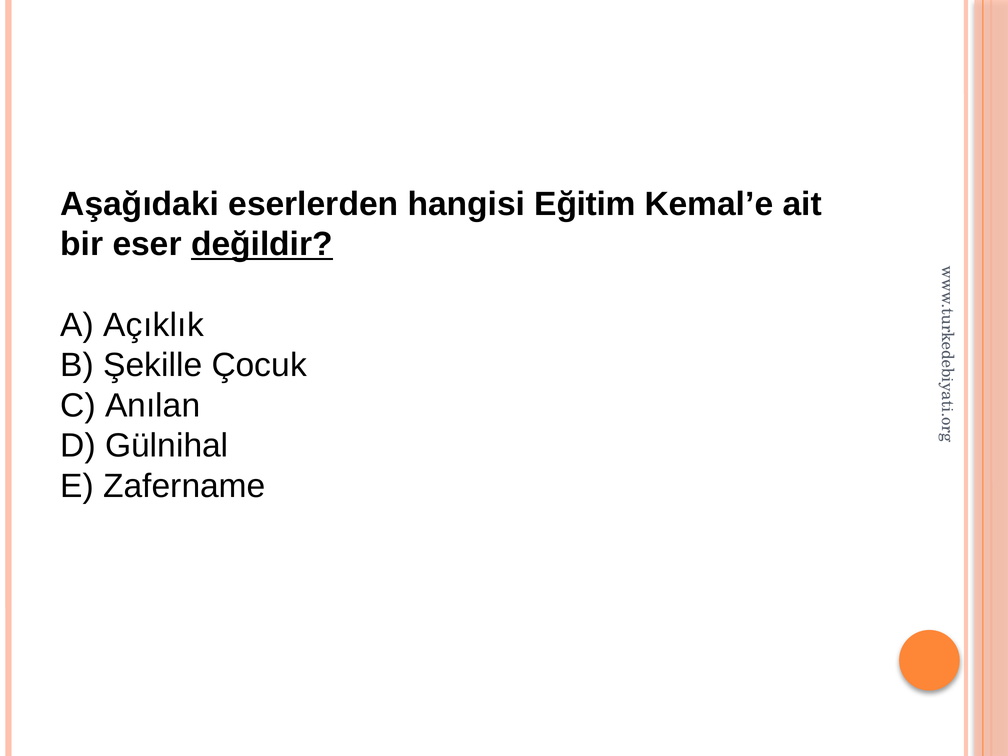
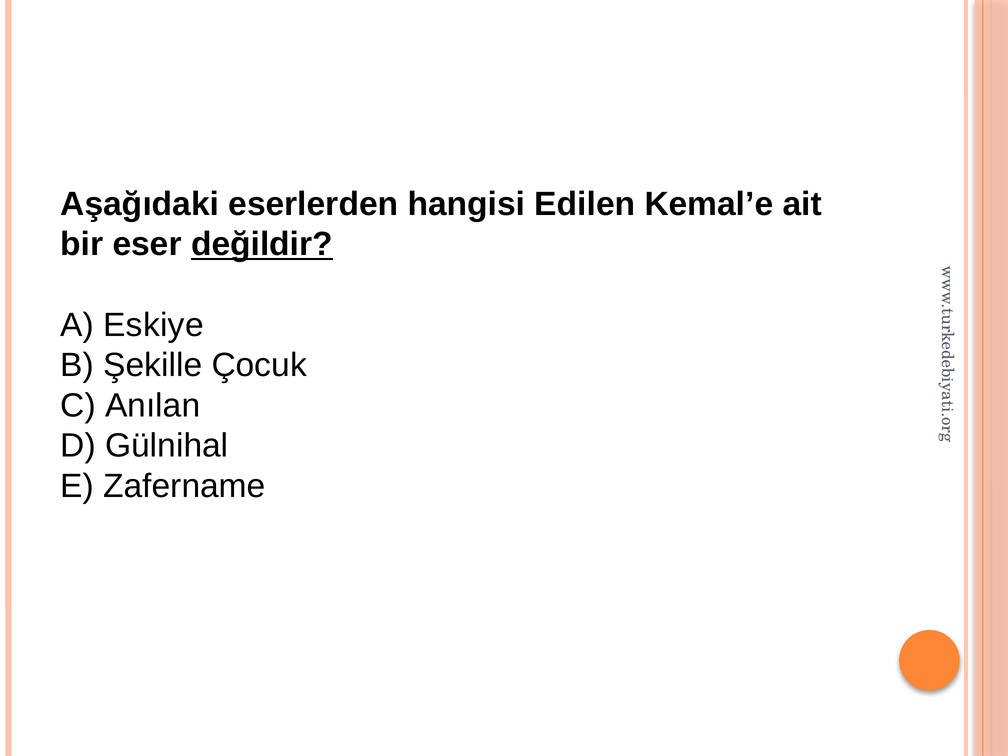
Eğitim: Eğitim -> Edilen
Açıklık: Açıklık -> Eskiye
